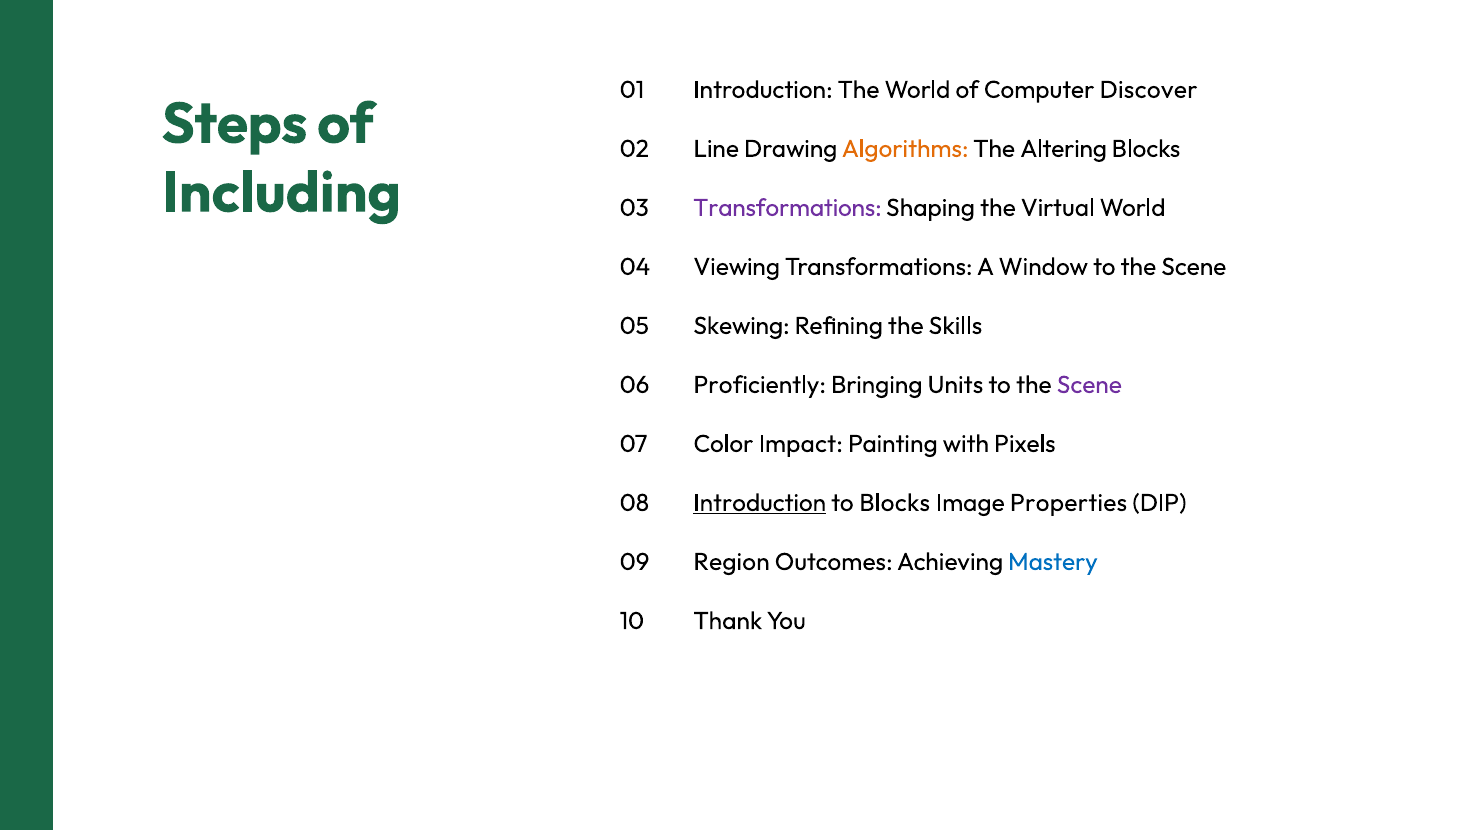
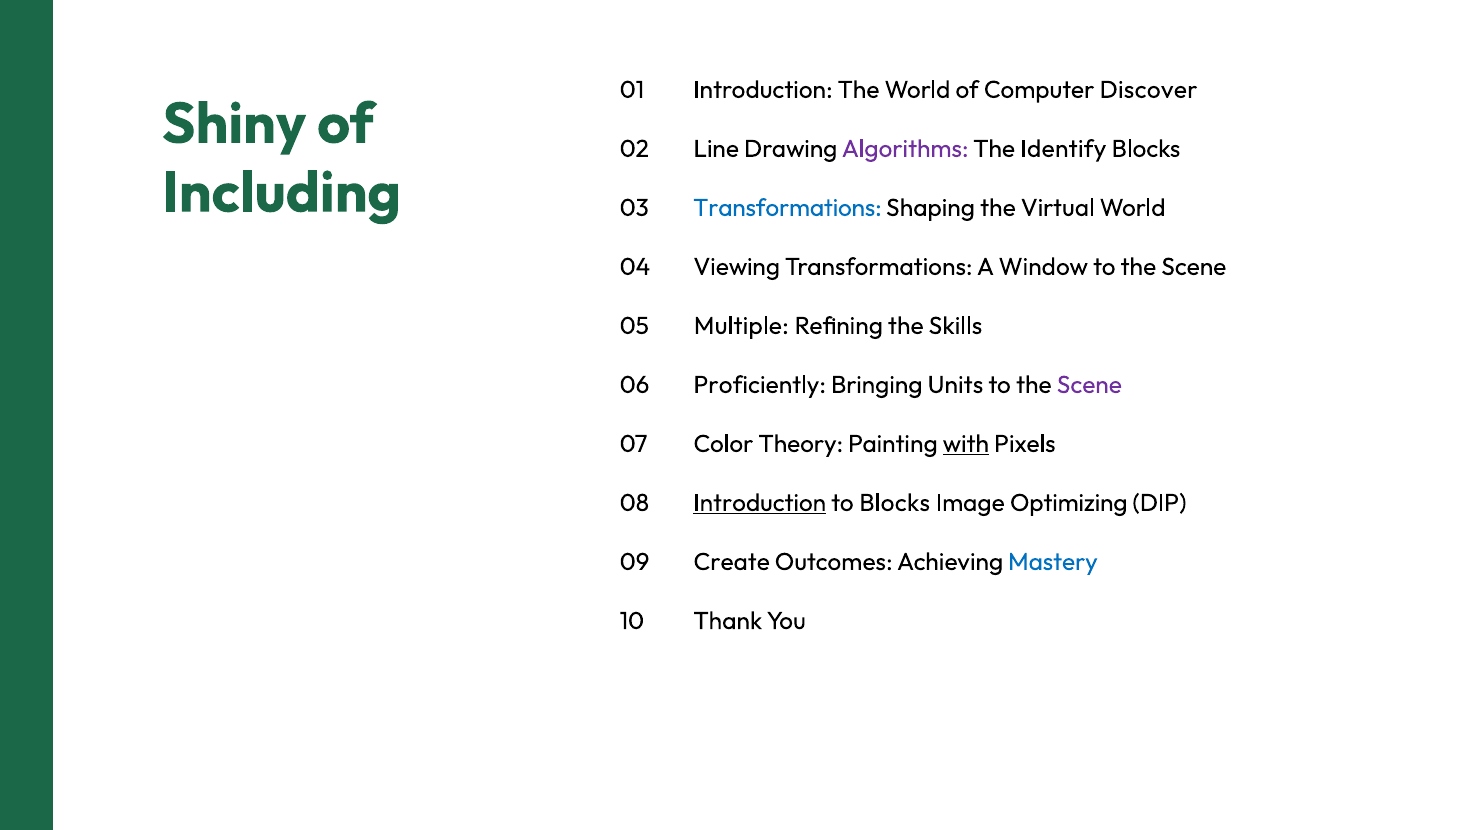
Steps: Steps -> Shiny
Algorithms colour: orange -> purple
Altering: Altering -> Identify
Transformations at (787, 208) colour: purple -> blue
Skewing: Skewing -> Multiple
Impact: Impact -> Theory
with underline: none -> present
Properties: Properties -> Optimizing
Region: Region -> Create
